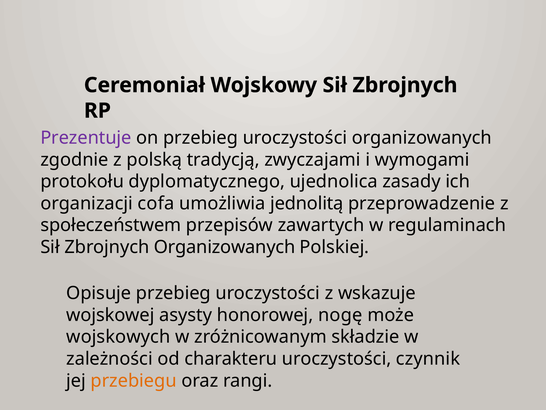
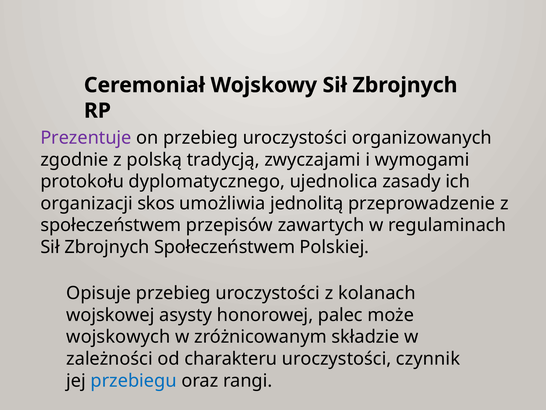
cofa: cofa -> skos
Zbrojnych Organizowanych: Organizowanych -> Społeczeństwem
wskazuje: wskazuje -> kolanach
nogę: nogę -> palec
przebiegu colour: orange -> blue
